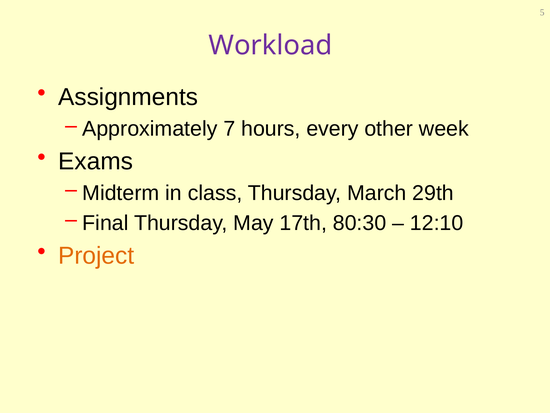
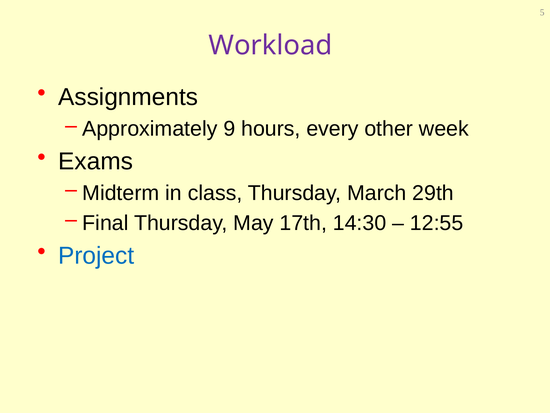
7: 7 -> 9
80:30: 80:30 -> 14:30
12:10: 12:10 -> 12:55
Project colour: orange -> blue
